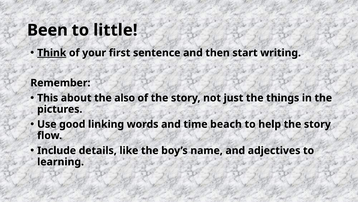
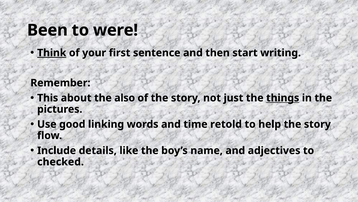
little: little -> were
things underline: none -> present
beach: beach -> retold
learning: learning -> checked
